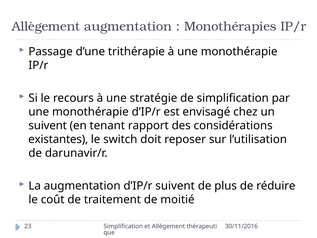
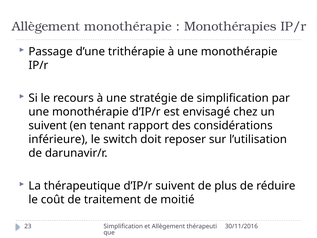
Allègement augmentation: augmentation -> monothérapie
existantes: existantes -> inférieure
La augmentation: augmentation -> thérapeutique
